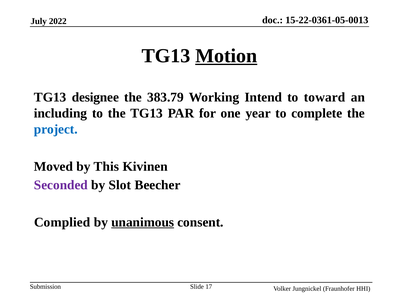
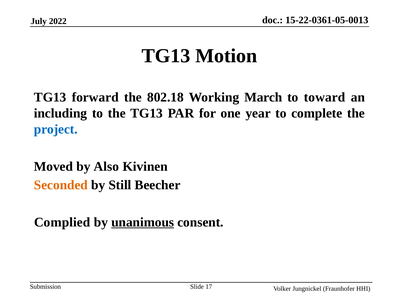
Motion underline: present -> none
designee: designee -> forward
383.79: 383.79 -> 802.18
Intend: Intend -> March
This: This -> Also
Seconded colour: purple -> orange
Slot: Slot -> Still
